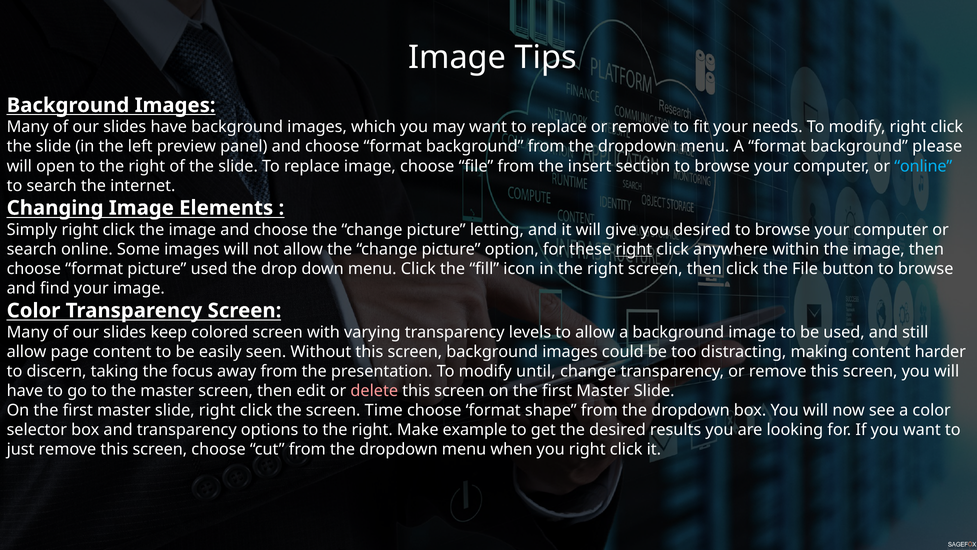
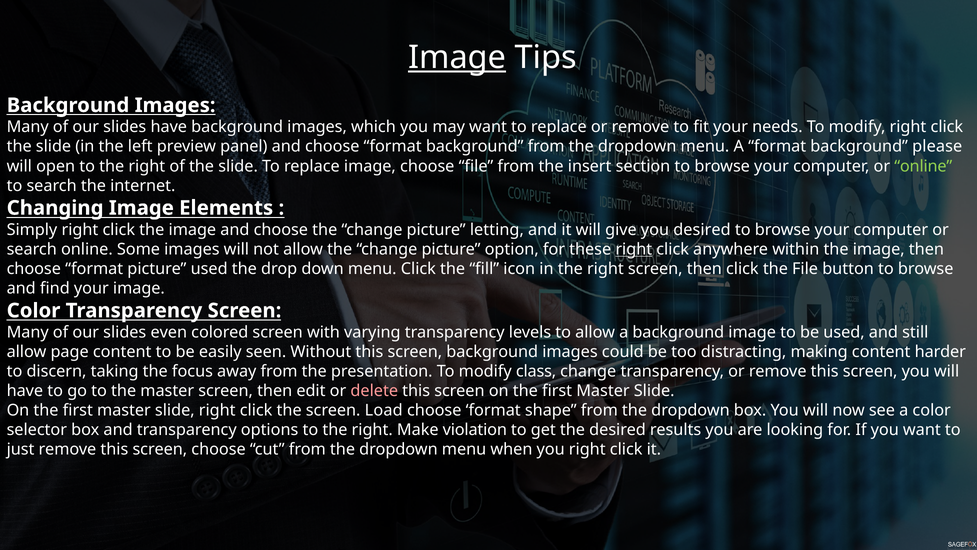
Image at (457, 58) underline: none -> present
online at (923, 166) colour: light blue -> light green
keep: keep -> even
until: until -> class
Time: Time -> Load
example: example -> violation
